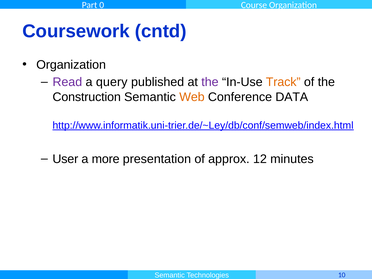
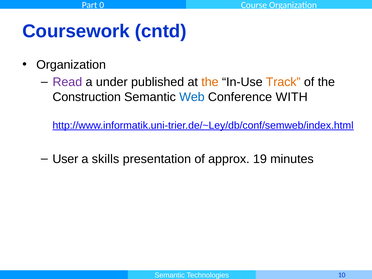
query: query -> under
the at (210, 82) colour: purple -> orange
Web colour: orange -> blue
DATA: DATA -> WITH
more: more -> skills
12: 12 -> 19
